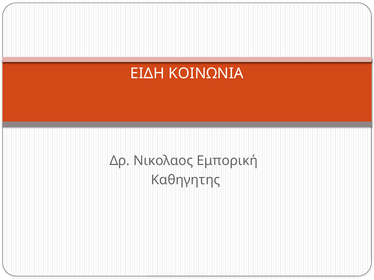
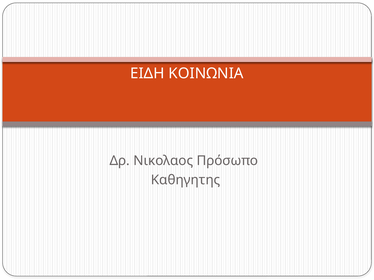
Εμπορική: Εμπορική -> Πρόσωπο
